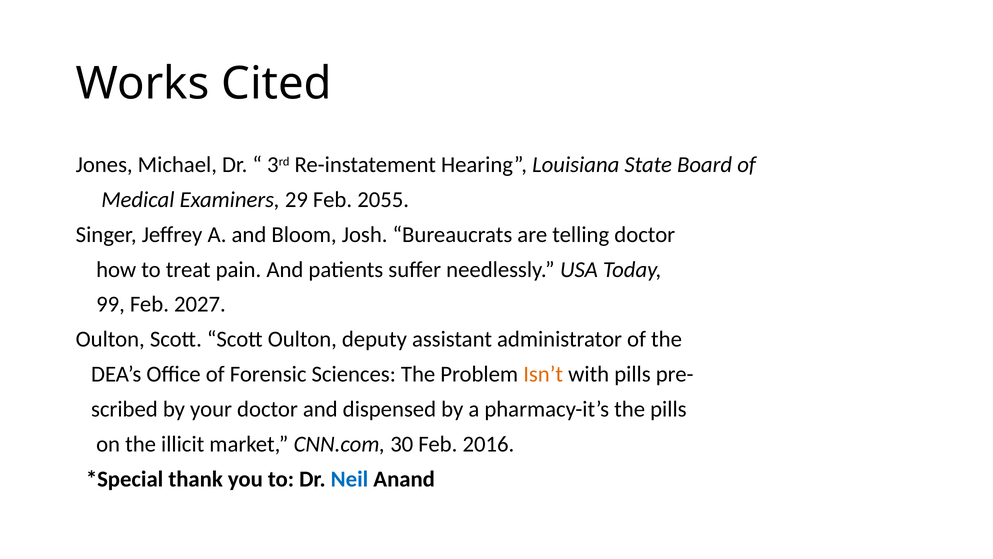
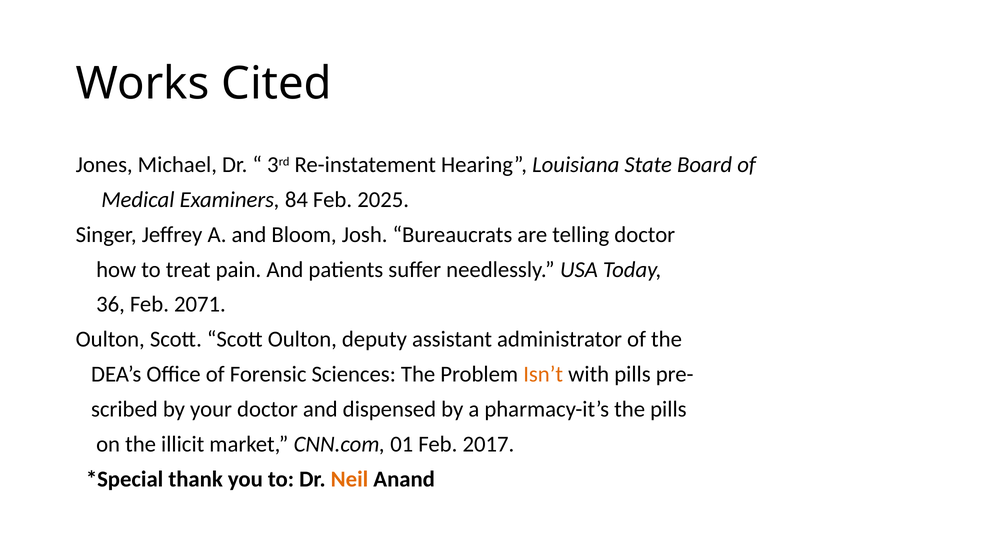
29: 29 -> 84
2055: 2055 -> 2025
99: 99 -> 36
2027: 2027 -> 2071
30: 30 -> 01
2016: 2016 -> 2017
Neil colour: blue -> orange
